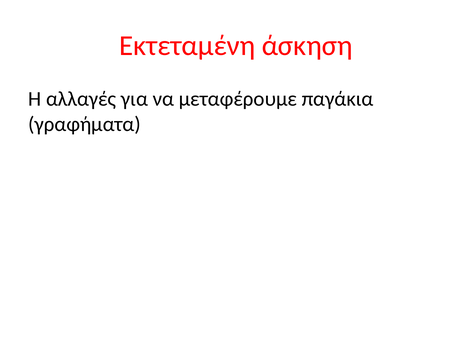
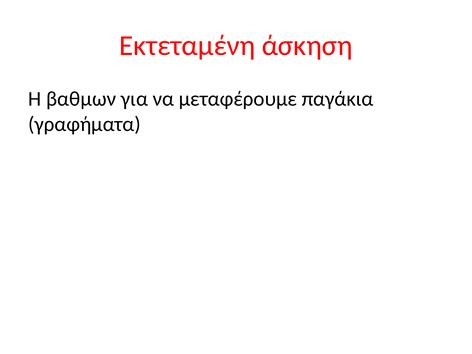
αλλαγές: αλλαγές -> βαθμων
